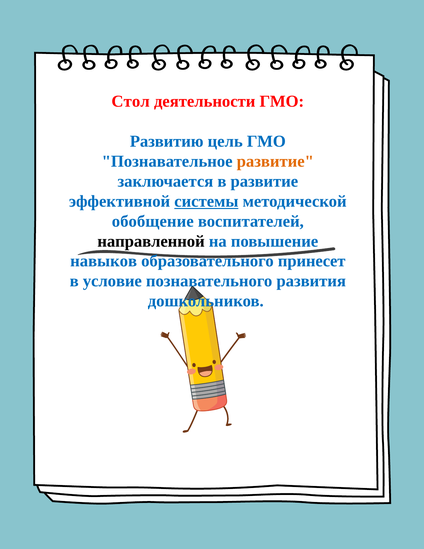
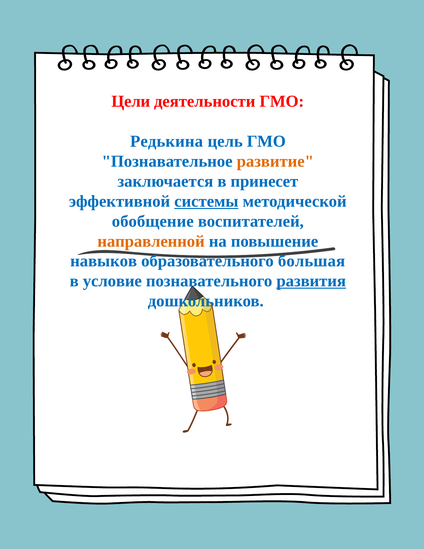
Стол: Стол -> Цели
Развитию: Развитию -> Редькина
в развитие: развитие -> принесет
направленной colour: black -> orange
принесет: принесет -> большая
развития underline: none -> present
